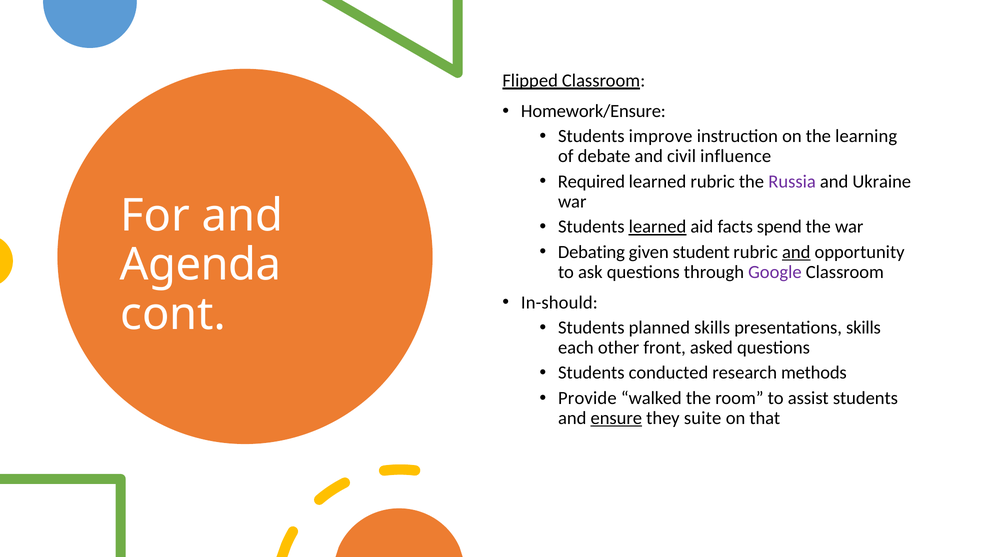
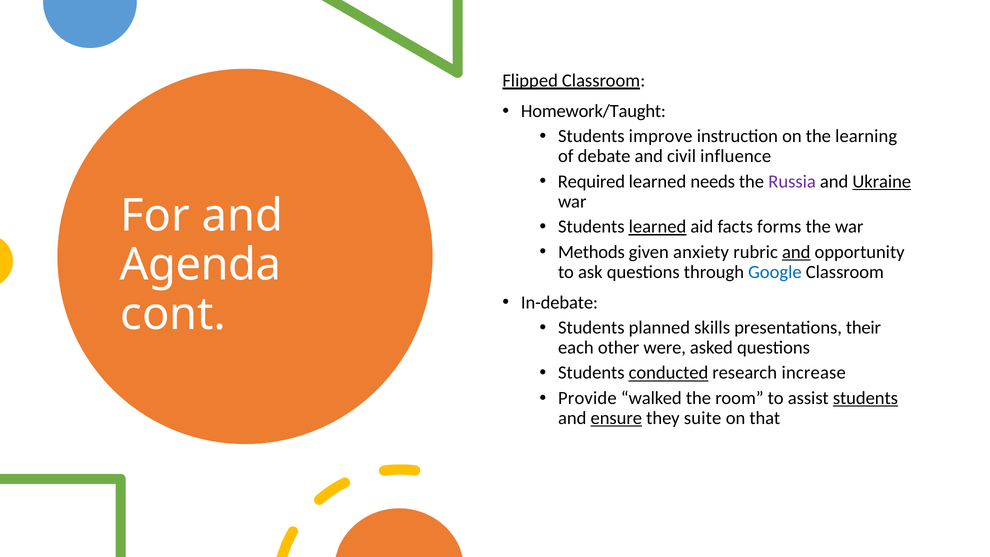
Homework/Ensure: Homework/Ensure -> Homework/Taught
learned rubric: rubric -> needs
Ukraine underline: none -> present
spend: spend -> forms
Debating: Debating -> Methods
student: student -> anxiety
Google colour: purple -> blue
In-should: In-should -> In-debate
presentations skills: skills -> their
front: front -> were
conducted underline: none -> present
methods: methods -> increase
students at (865, 398) underline: none -> present
